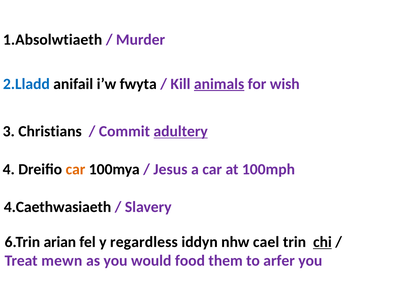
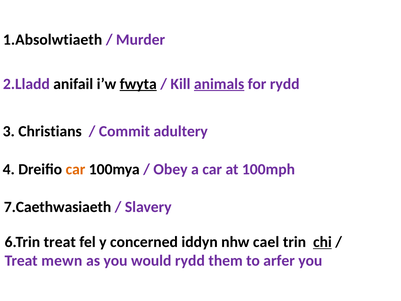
2.Lladd colour: blue -> purple
fwyta underline: none -> present
for wish: wish -> rydd
adultery underline: present -> none
Jesus: Jesus -> Obey
4.Caethwasiaeth: 4.Caethwasiaeth -> 7.Caethwasiaeth
6.Trin arian: arian -> treat
regardless: regardless -> concerned
would food: food -> rydd
